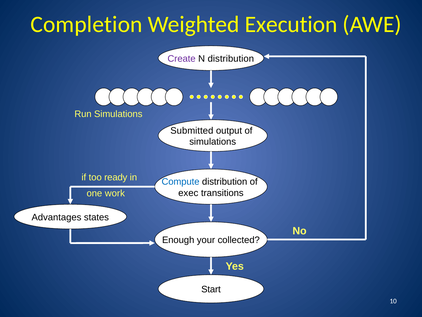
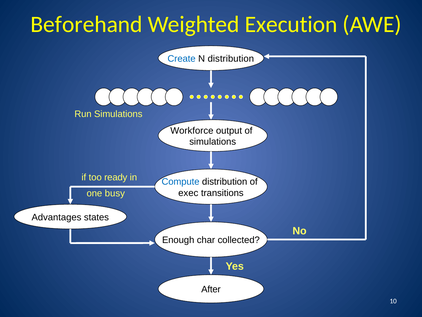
Completion: Completion -> Beforehand
Create colour: purple -> blue
Submitted: Submitted -> Workforce
work: work -> busy
your: your -> char
Start: Start -> After
